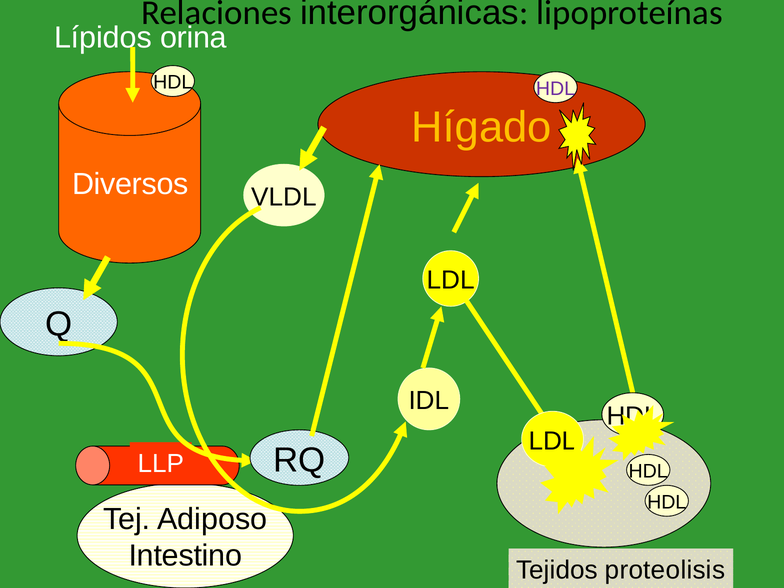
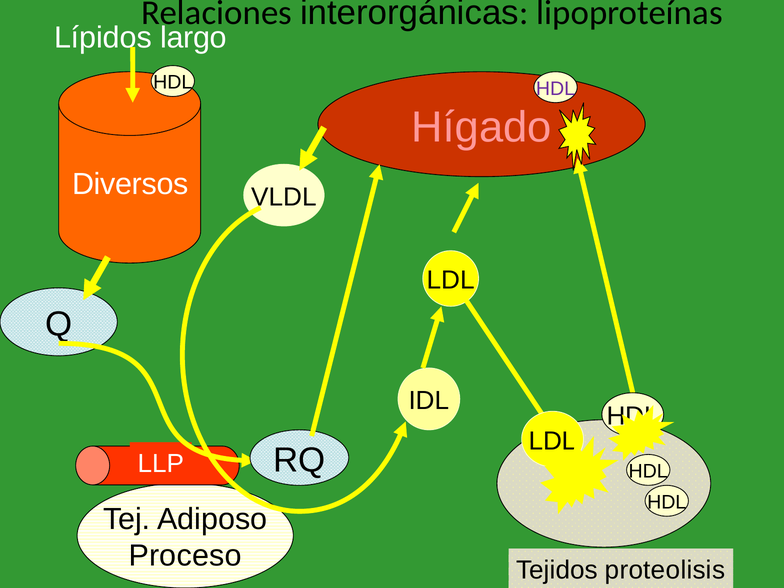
orina: orina -> largo
Hígado colour: yellow -> pink
Intestino: Intestino -> Proceso
